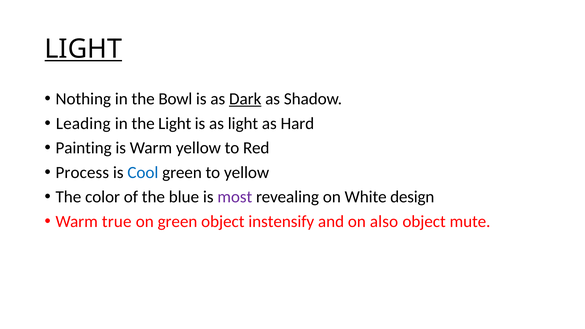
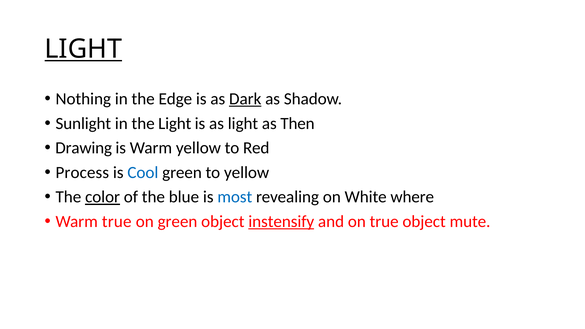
Bowl: Bowl -> Edge
Leading: Leading -> Sunlight
Hard: Hard -> Then
Painting: Painting -> Drawing
color underline: none -> present
most colour: purple -> blue
design: design -> where
instensify underline: none -> present
on also: also -> true
